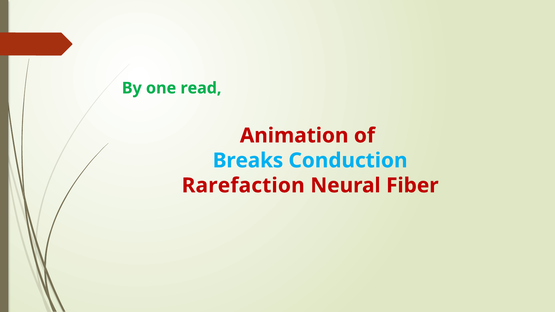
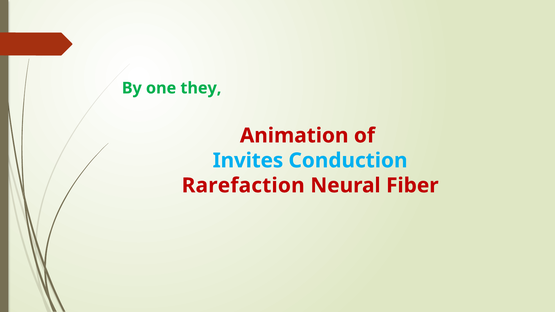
read: read -> they
Breaks: Breaks -> Invites
